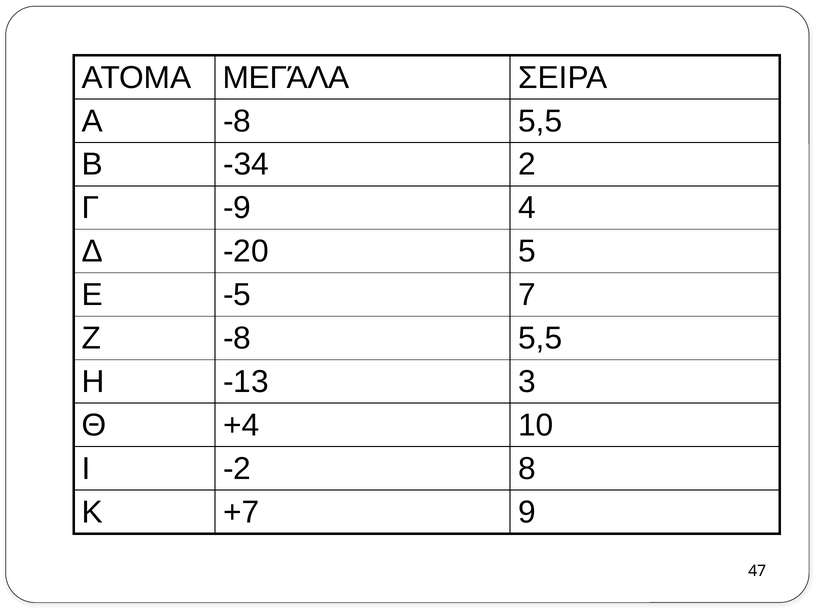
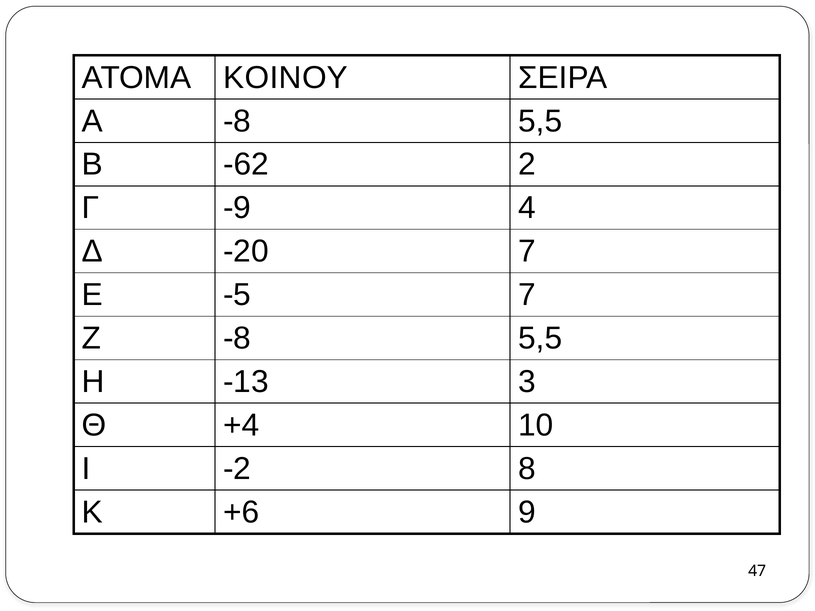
ΜΕΓΆΛΑ: ΜΕΓΆΛΑ -> ΚΟΙΝΟΥ
-34: -34 -> -62
-20 5: 5 -> 7
+7: +7 -> +6
